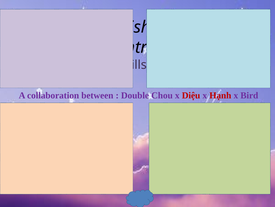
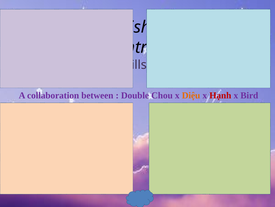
Diệu colour: red -> orange
